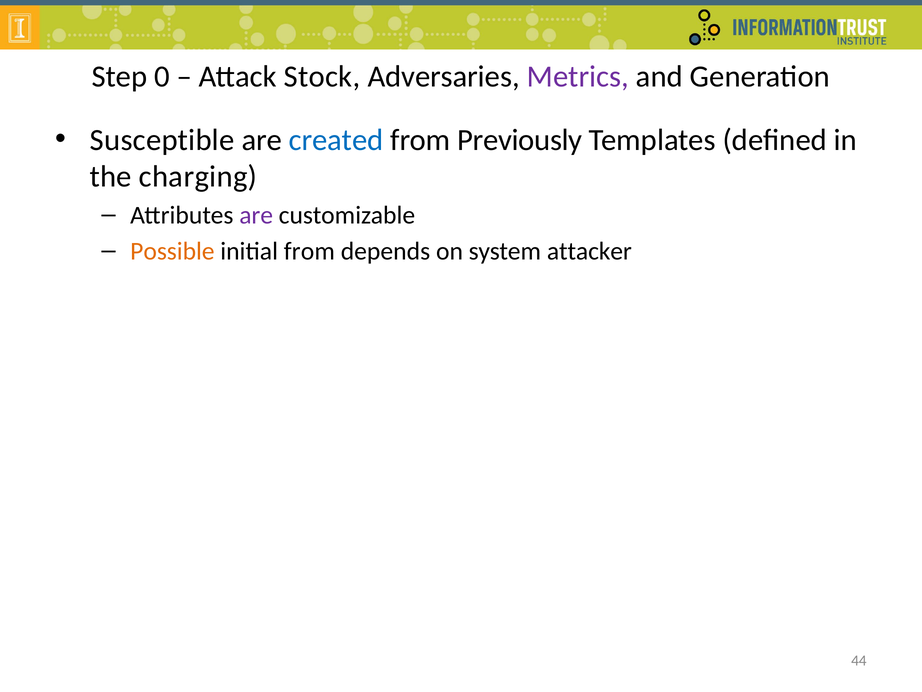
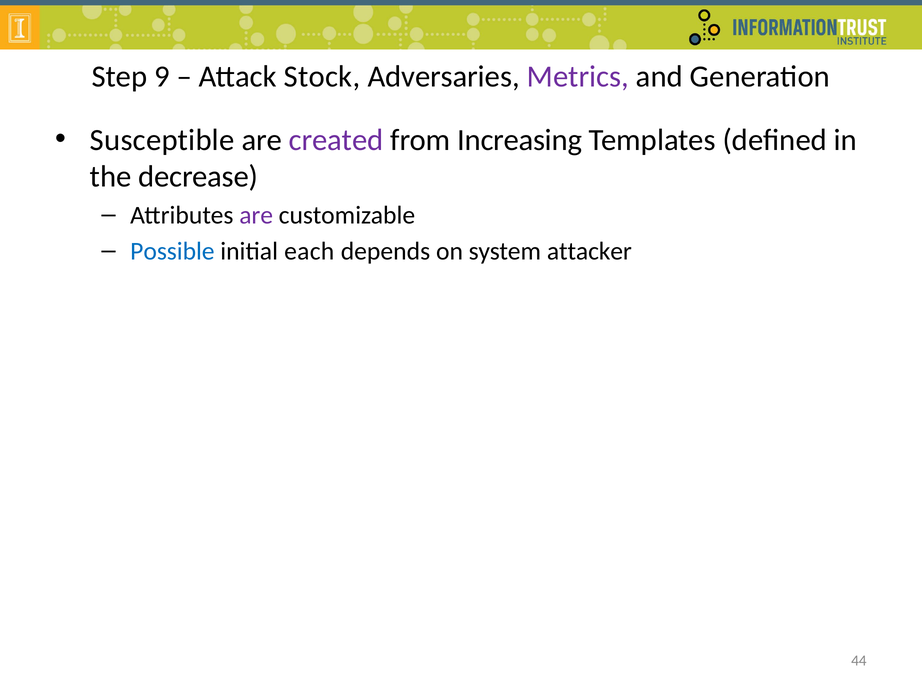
0: 0 -> 9
created colour: blue -> purple
Previously: Previously -> Increasing
charging: charging -> decrease
Possible colour: orange -> blue
initial from: from -> each
